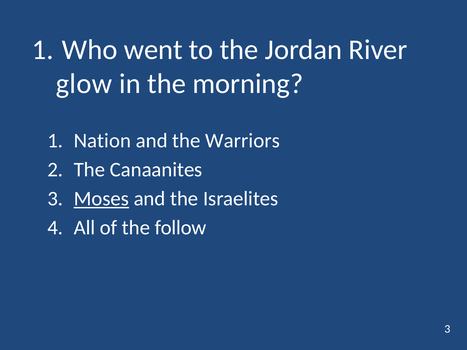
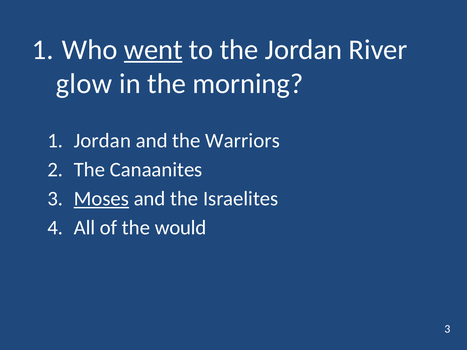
went underline: none -> present
1 Nation: Nation -> Jordan
follow: follow -> would
